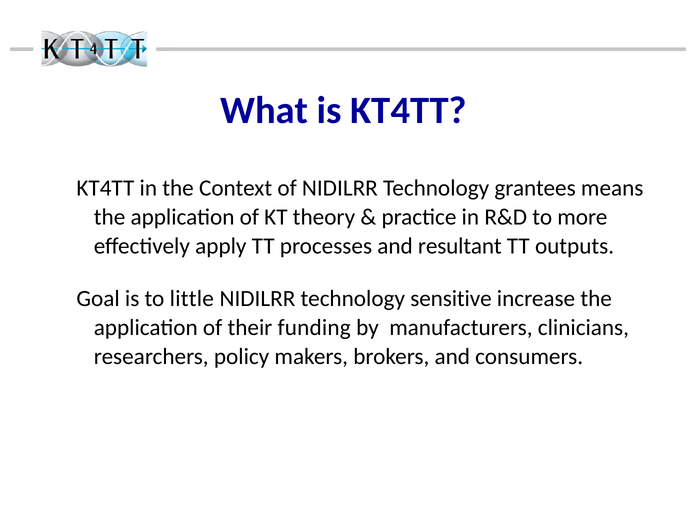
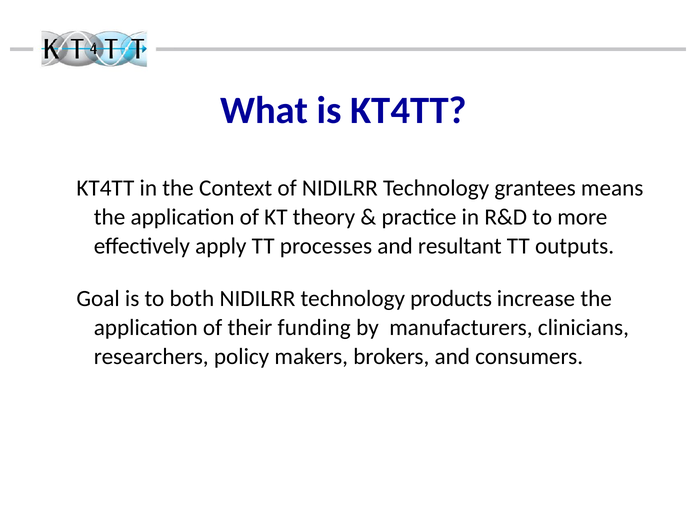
little: little -> both
sensitive: sensitive -> products
